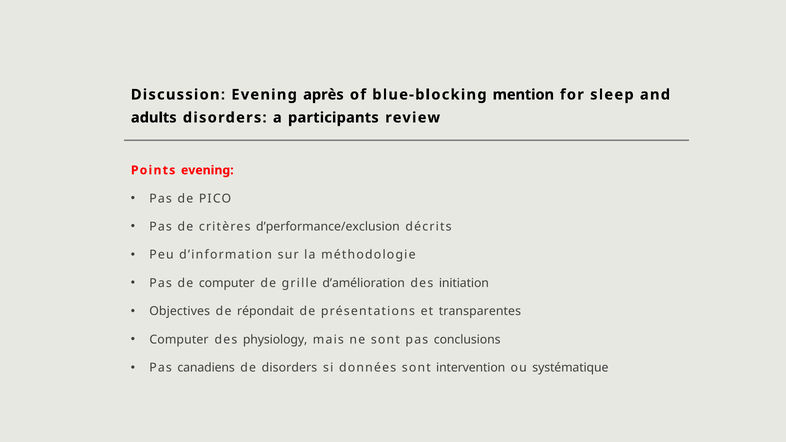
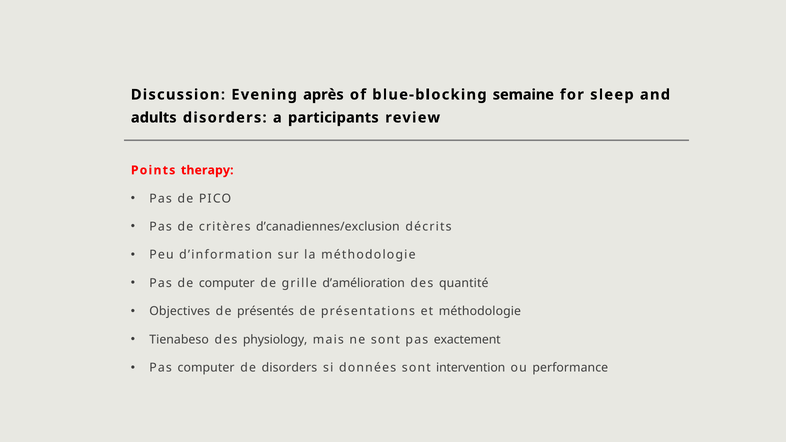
mention: mention -> semaine
Points evening: evening -> therapy
d’performance/exclusion: d’performance/exclusion -> d’canadiennes/exclusion
initiation: initiation -> quantité
répondait: répondait -> présentés
et transparentes: transparentes -> méthodologie
Computer at (179, 340): Computer -> Tienabeso
conclusions: conclusions -> exactement
Pas canadiens: canadiens -> computer
systématique: systématique -> performance
